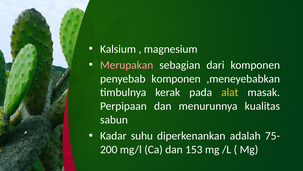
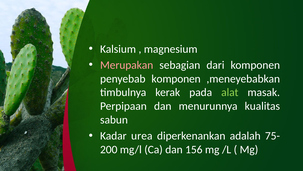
alat colour: yellow -> light green
suhu: suhu -> urea
153: 153 -> 156
